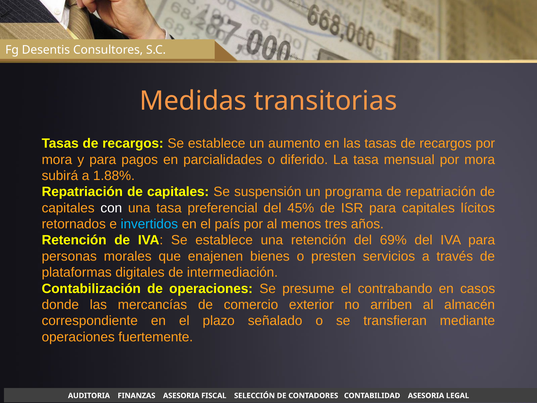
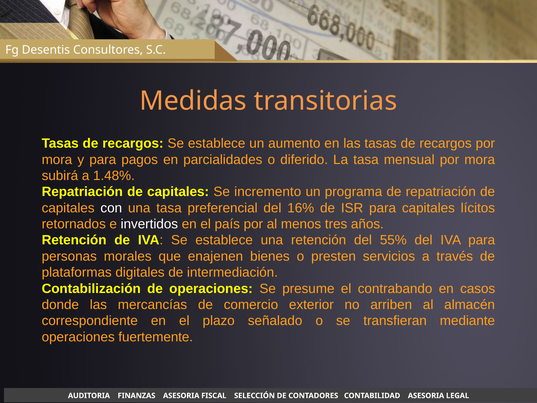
1.88%: 1.88% -> 1.48%
suspensión: suspensión -> incremento
45%: 45% -> 16%
invertidos colour: light blue -> white
69%: 69% -> 55%
